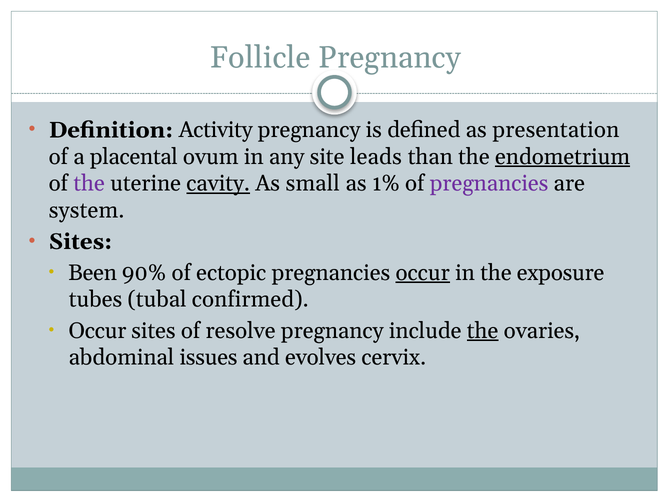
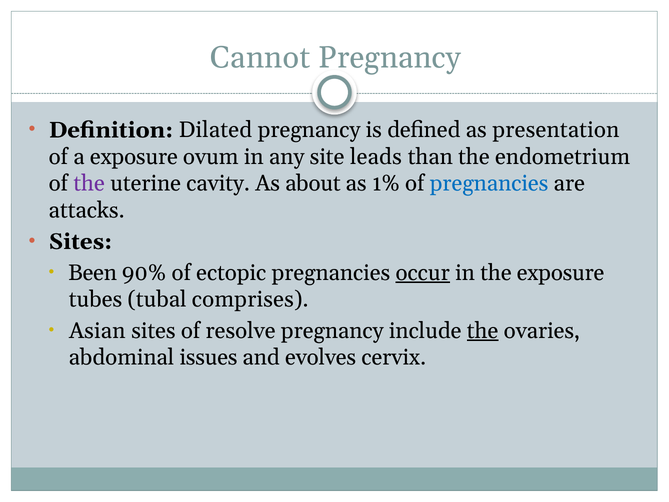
Follicle: Follicle -> Cannot
Activity: Activity -> Dilated
a placental: placental -> exposure
endometrium underline: present -> none
cavity underline: present -> none
small: small -> about
pregnancies at (489, 183) colour: purple -> blue
system: system -> attacks
confirmed: confirmed -> comprises
Occur at (97, 331): Occur -> Asian
